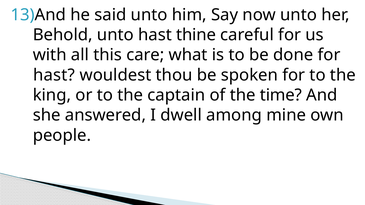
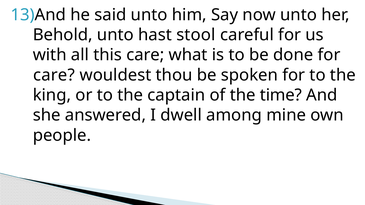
thine: thine -> stool
hast at (54, 75): hast -> care
